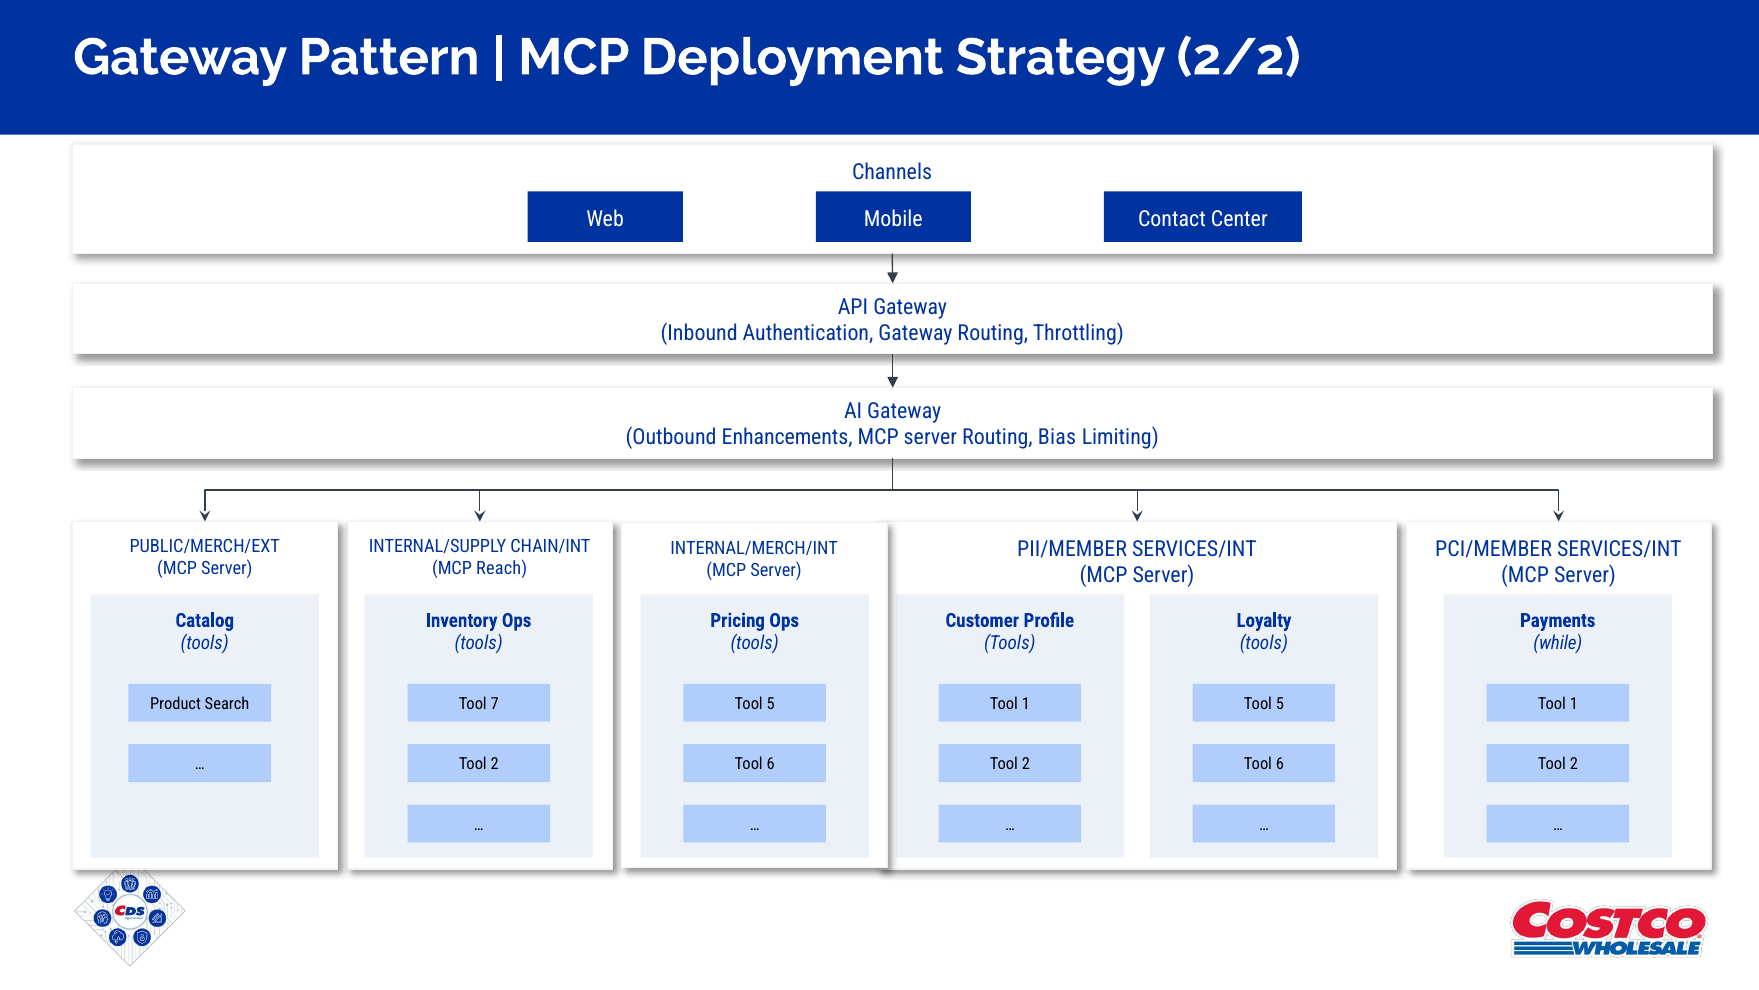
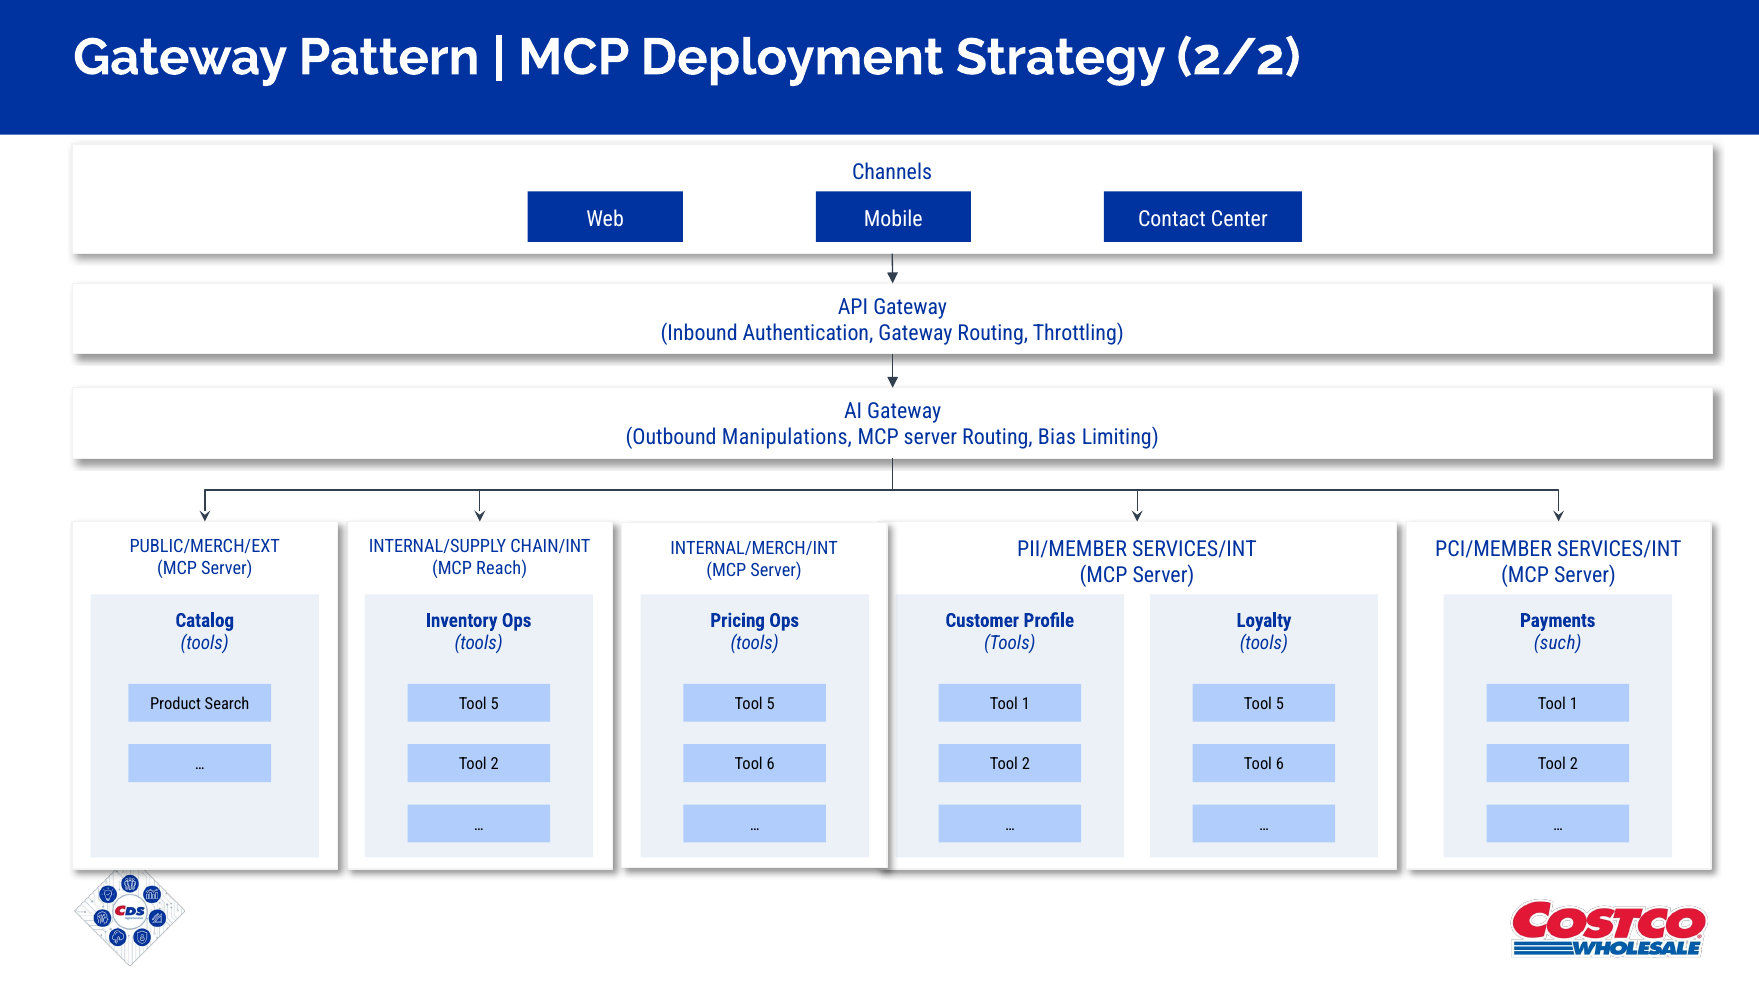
Enhancements: Enhancements -> Manipulations
while: while -> such
7 at (495, 704): 7 -> 5
